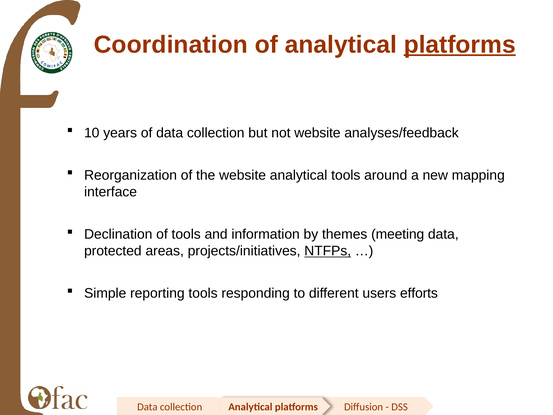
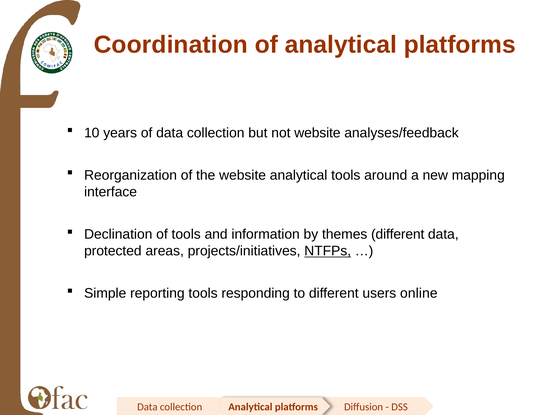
platforms at (460, 45) underline: present -> none
themes meeting: meeting -> different
efforts: efforts -> online
